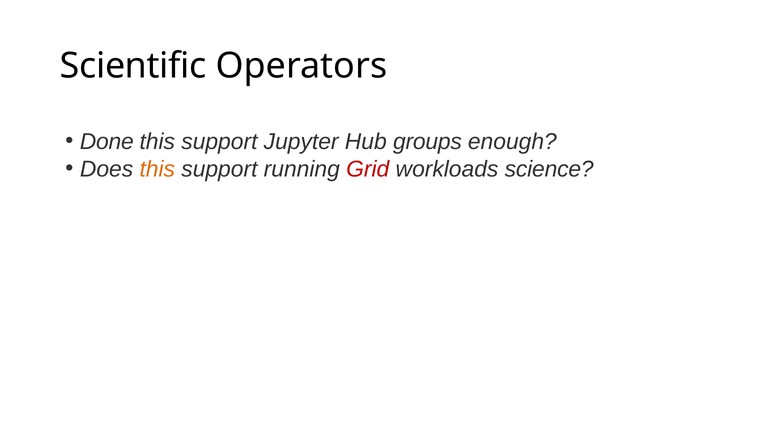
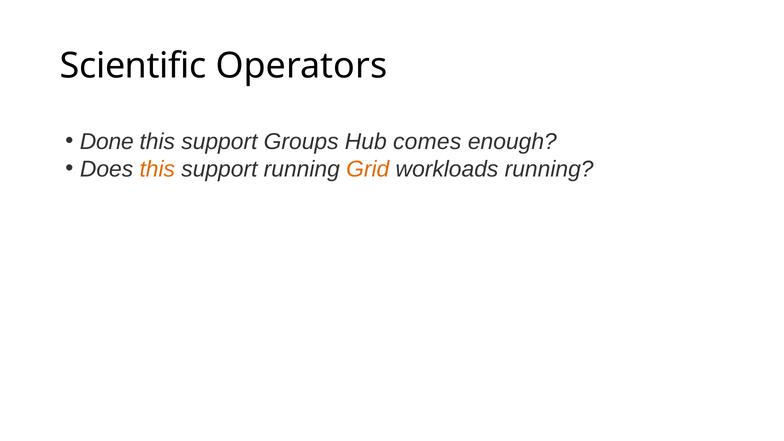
Jupyter: Jupyter -> Groups
groups: groups -> comes
Grid colour: red -> orange
workloads science: science -> running
